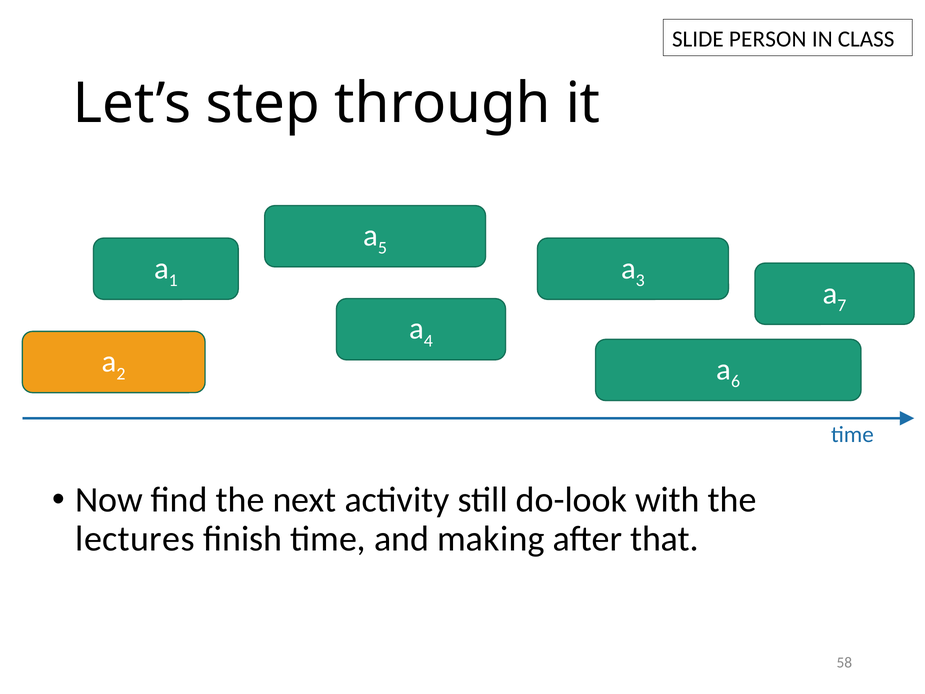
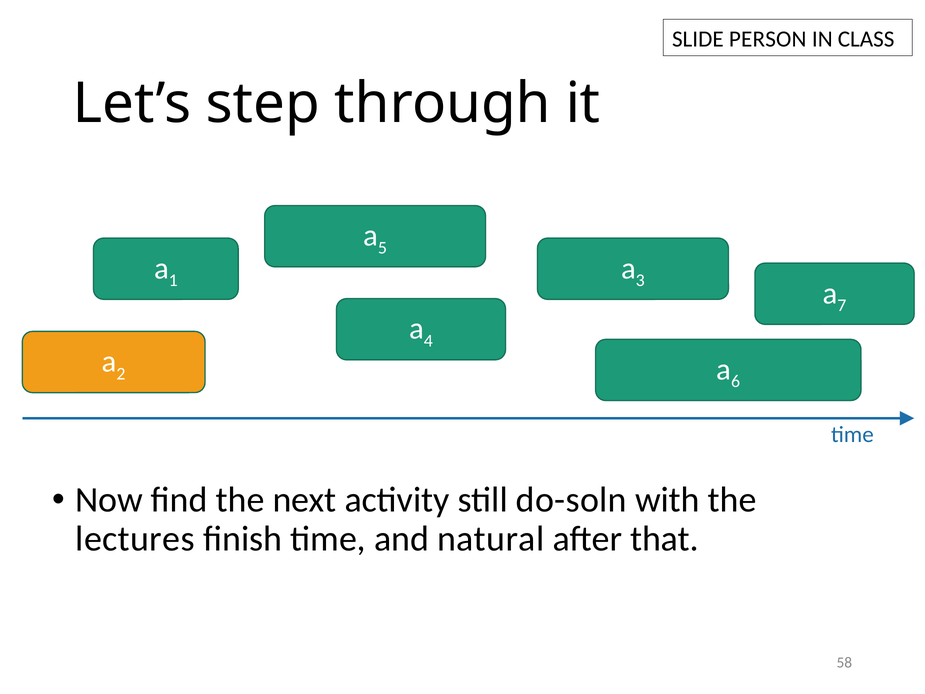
do-look: do-look -> do-soln
making: making -> natural
